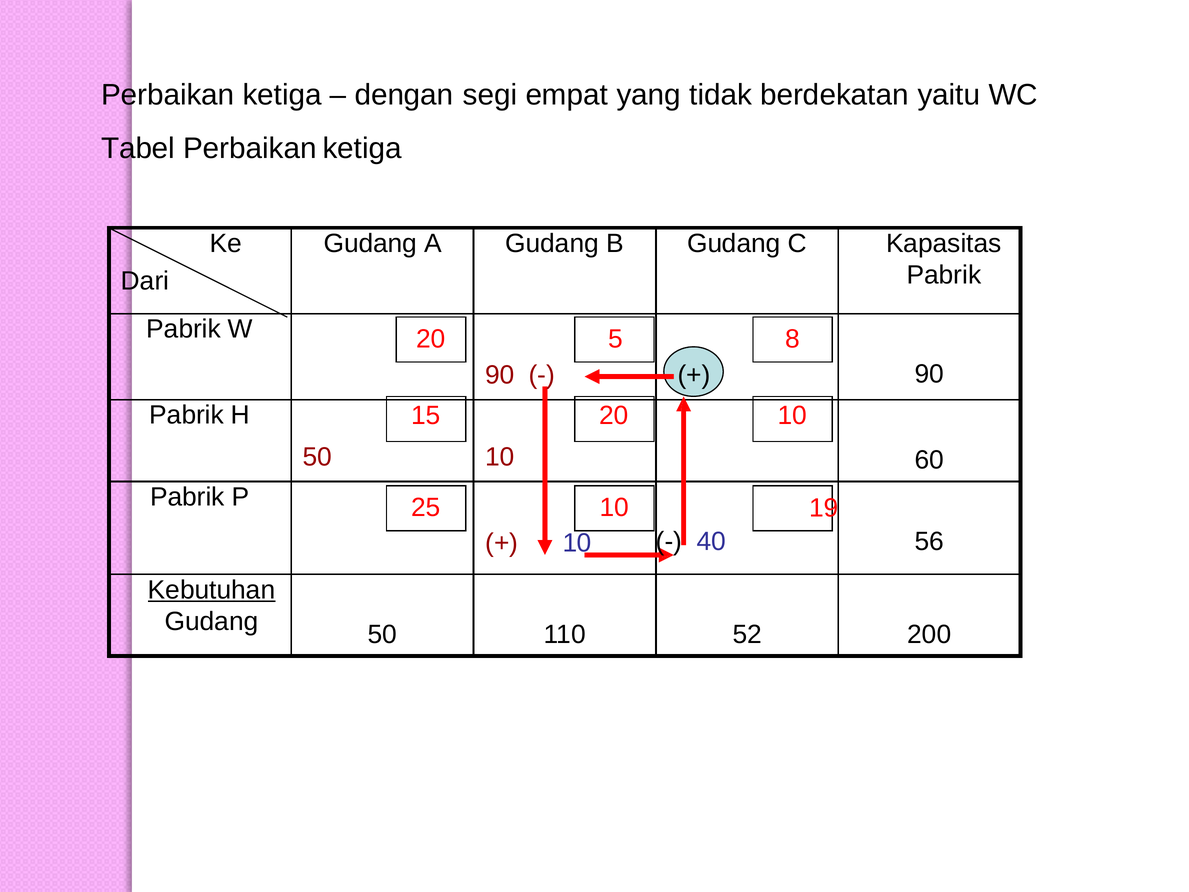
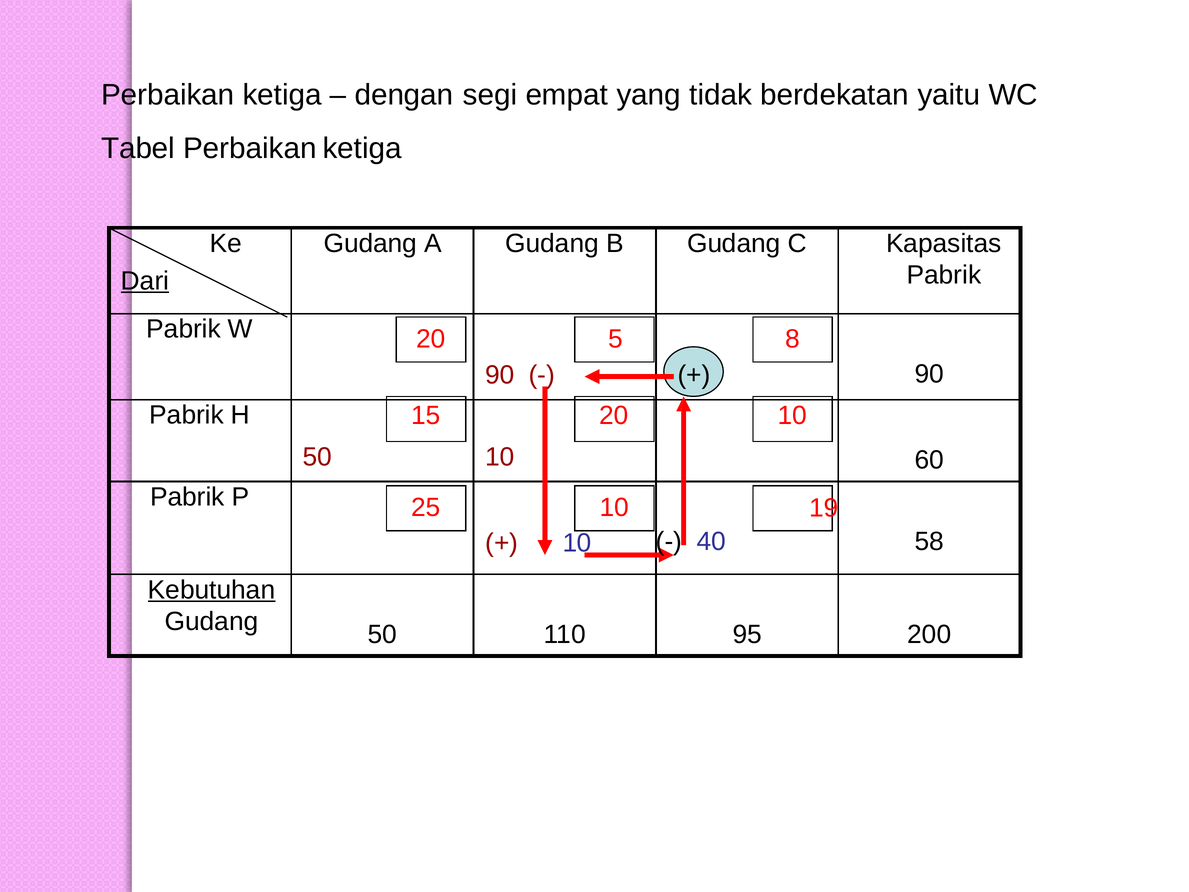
Dari underline: none -> present
56: 56 -> 58
52: 52 -> 95
